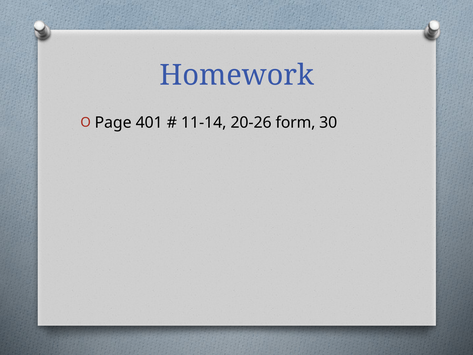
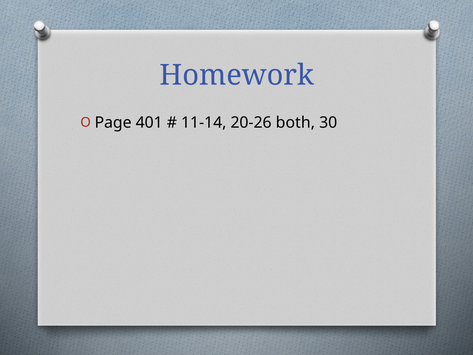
form: form -> both
